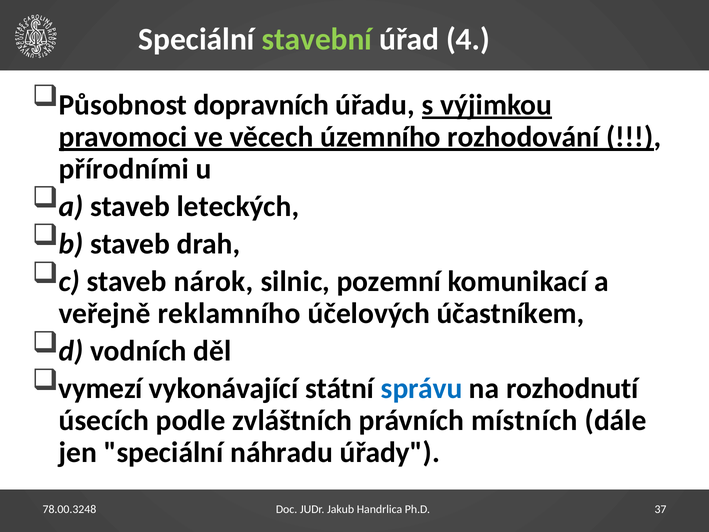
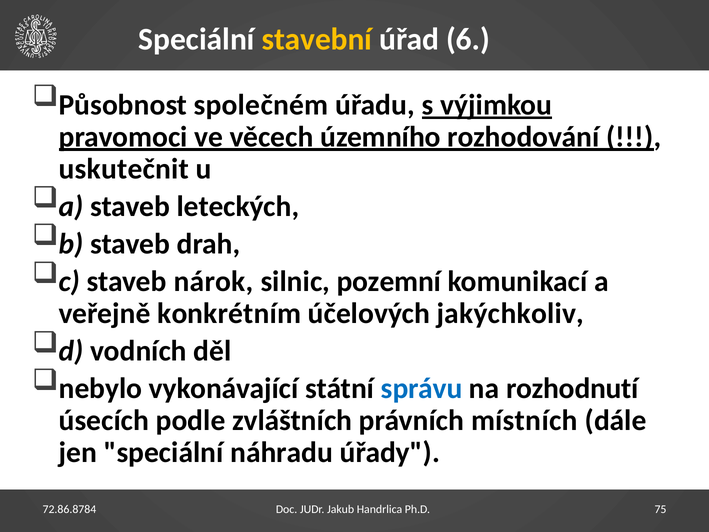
stavební colour: light green -> yellow
4: 4 -> 6
dopravních: dopravních -> společném
přírodními: přírodními -> uskutečnit
reklamního: reklamního -> konkrétním
účastníkem: účastníkem -> jakýchkoliv
vymezí: vymezí -> nebylo
37: 37 -> 75
78.00.3248: 78.00.3248 -> 72.86.8784
